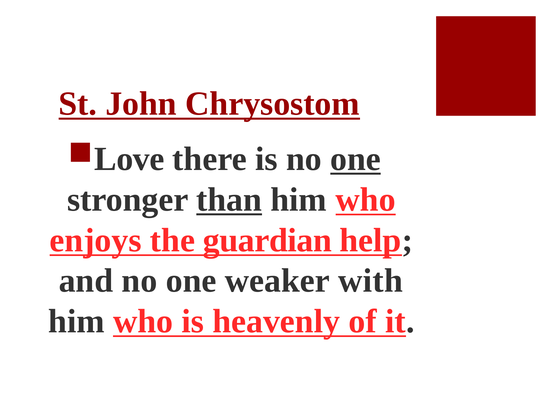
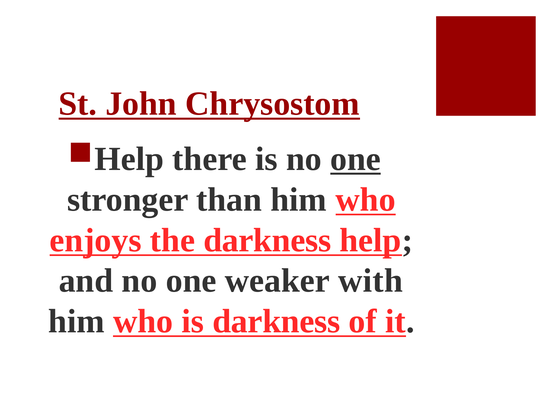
Love at (129, 159): Love -> Help
than underline: present -> none
the guardian: guardian -> darkness
is heavenly: heavenly -> darkness
